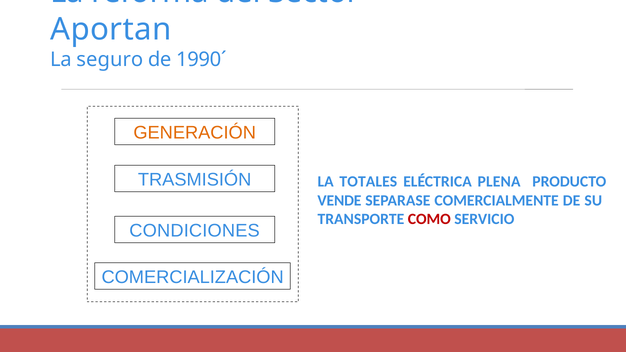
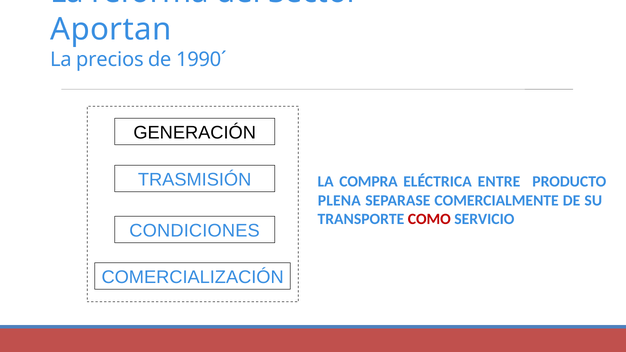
seguro: seguro -> precios
GENERACIÓN colour: orange -> black
TOTALES: TOTALES -> COMPRA
PLENA: PLENA -> ENTRE
VENDE: VENDE -> PLENA
